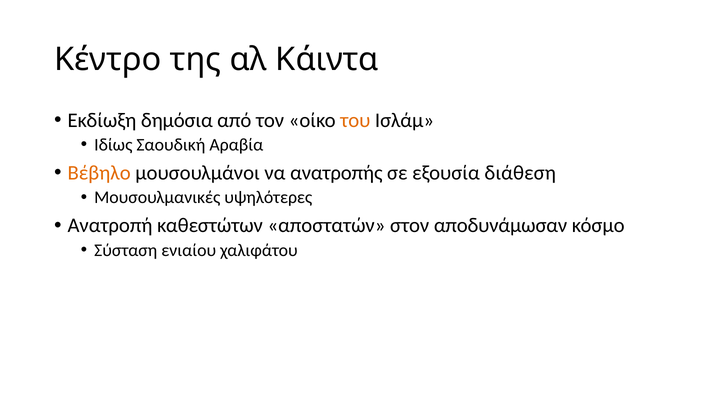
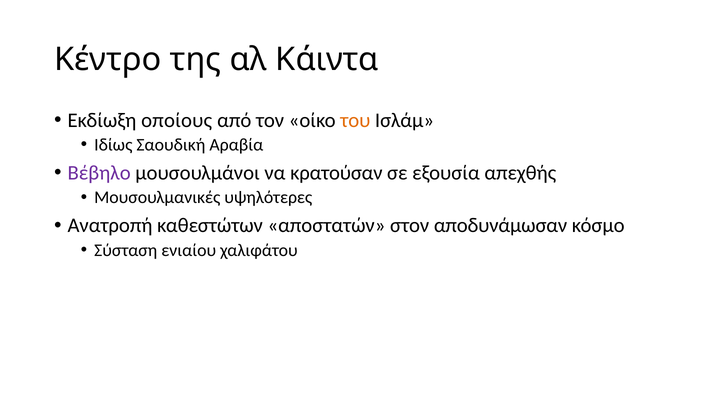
δημόσια: δημόσια -> οποίους
Βέβηλο colour: orange -> purple
ανατροπής: ανατροπής -> κρατούσαν
διάθεση: διάθεση -> απεχθής
